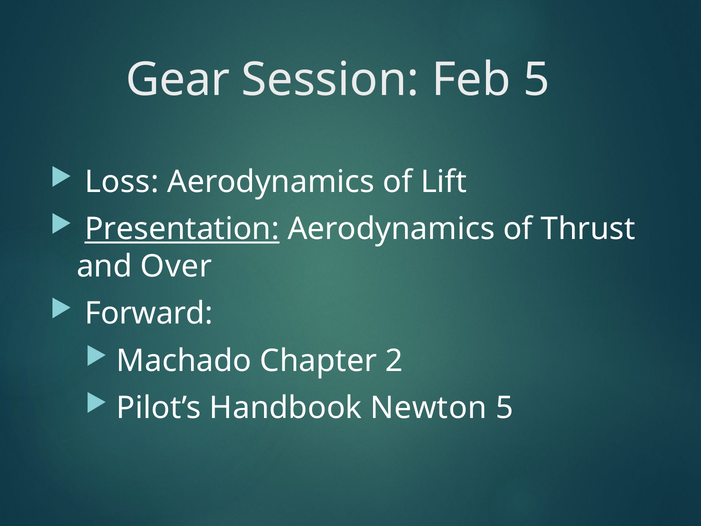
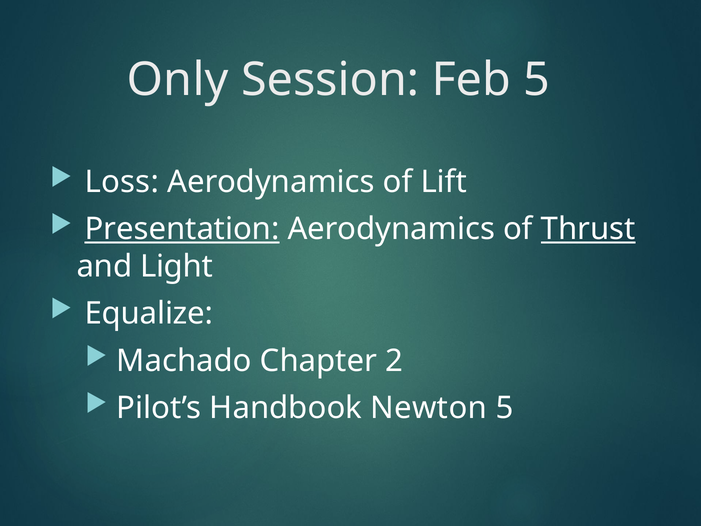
Gear: Gear -> Only
Thrust underline: none -> present
Over: Over -> Light
Forward: Forward -> Equalize
